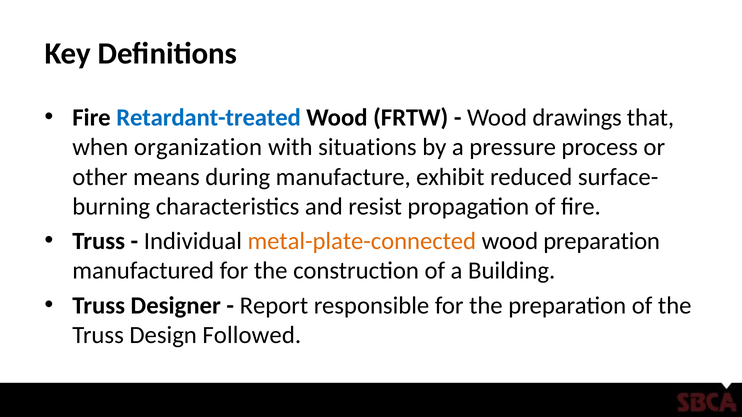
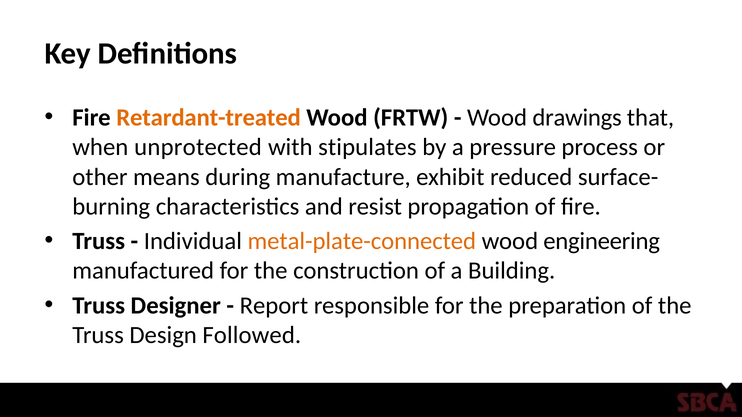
Retardant-treated colour: blue -> orange
organization: organization -> unprotected
situations: situations -> stipulates
wood preparation: preparation -> engineering
